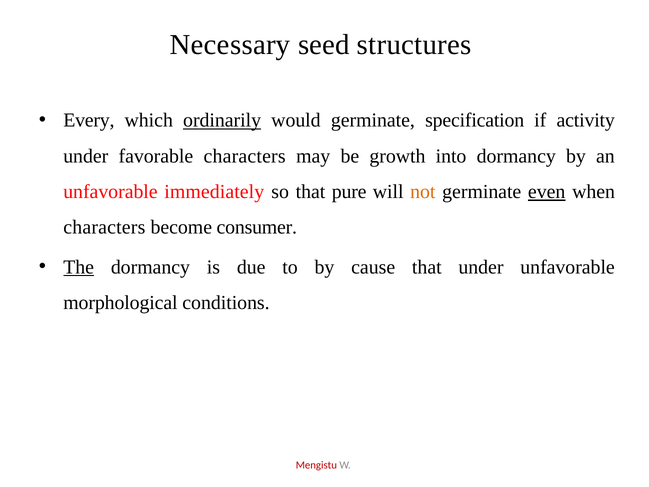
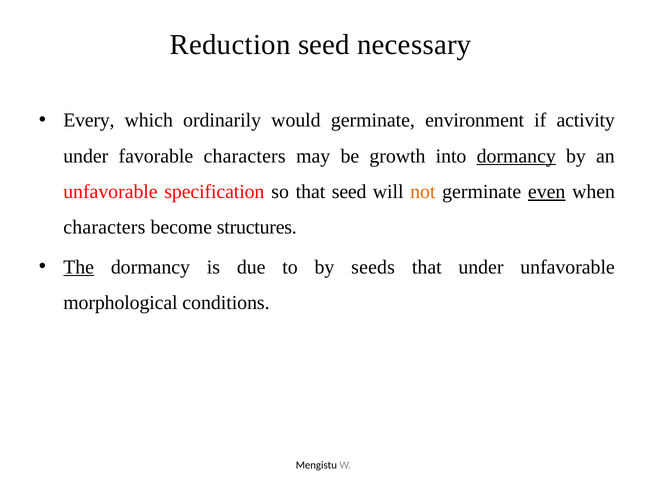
Necessary: Necessary -> Reduction
structures: structures -> necessary
ordinarily underline: present -> none
specification: specification -> environment
dormancy at (516, 156) underline: none -> present
immediately: immediately -> specification
that pure: pure -> seed
consumer: consumer -> structures
cause: cause -> seeds
Mengistu colour: red -> black
